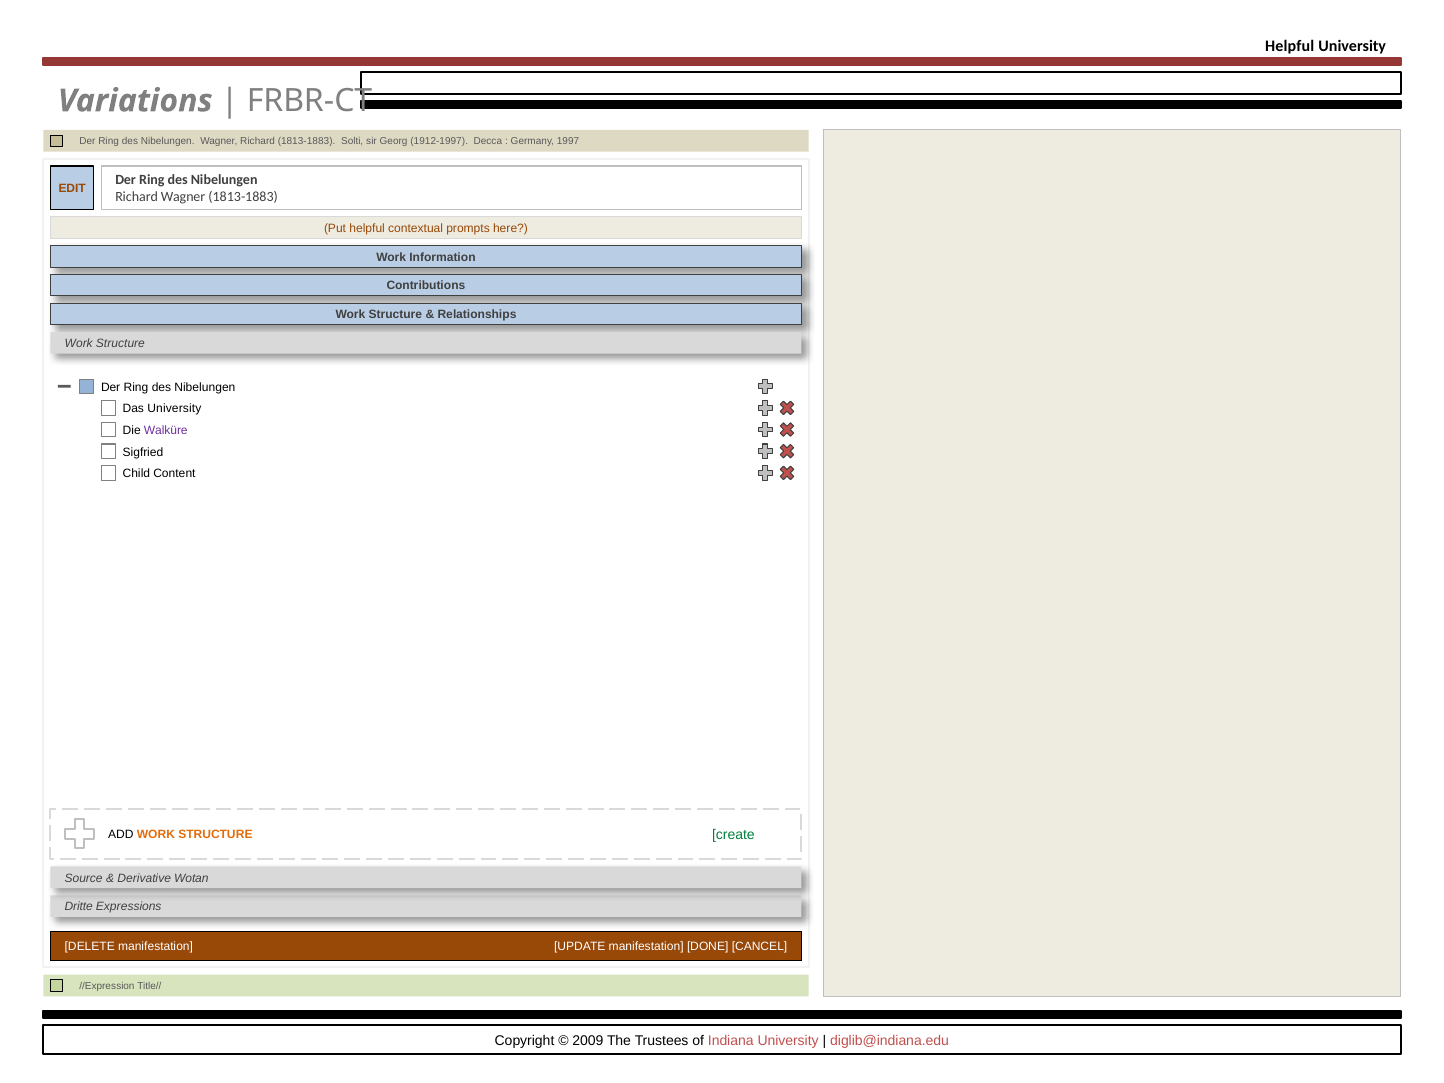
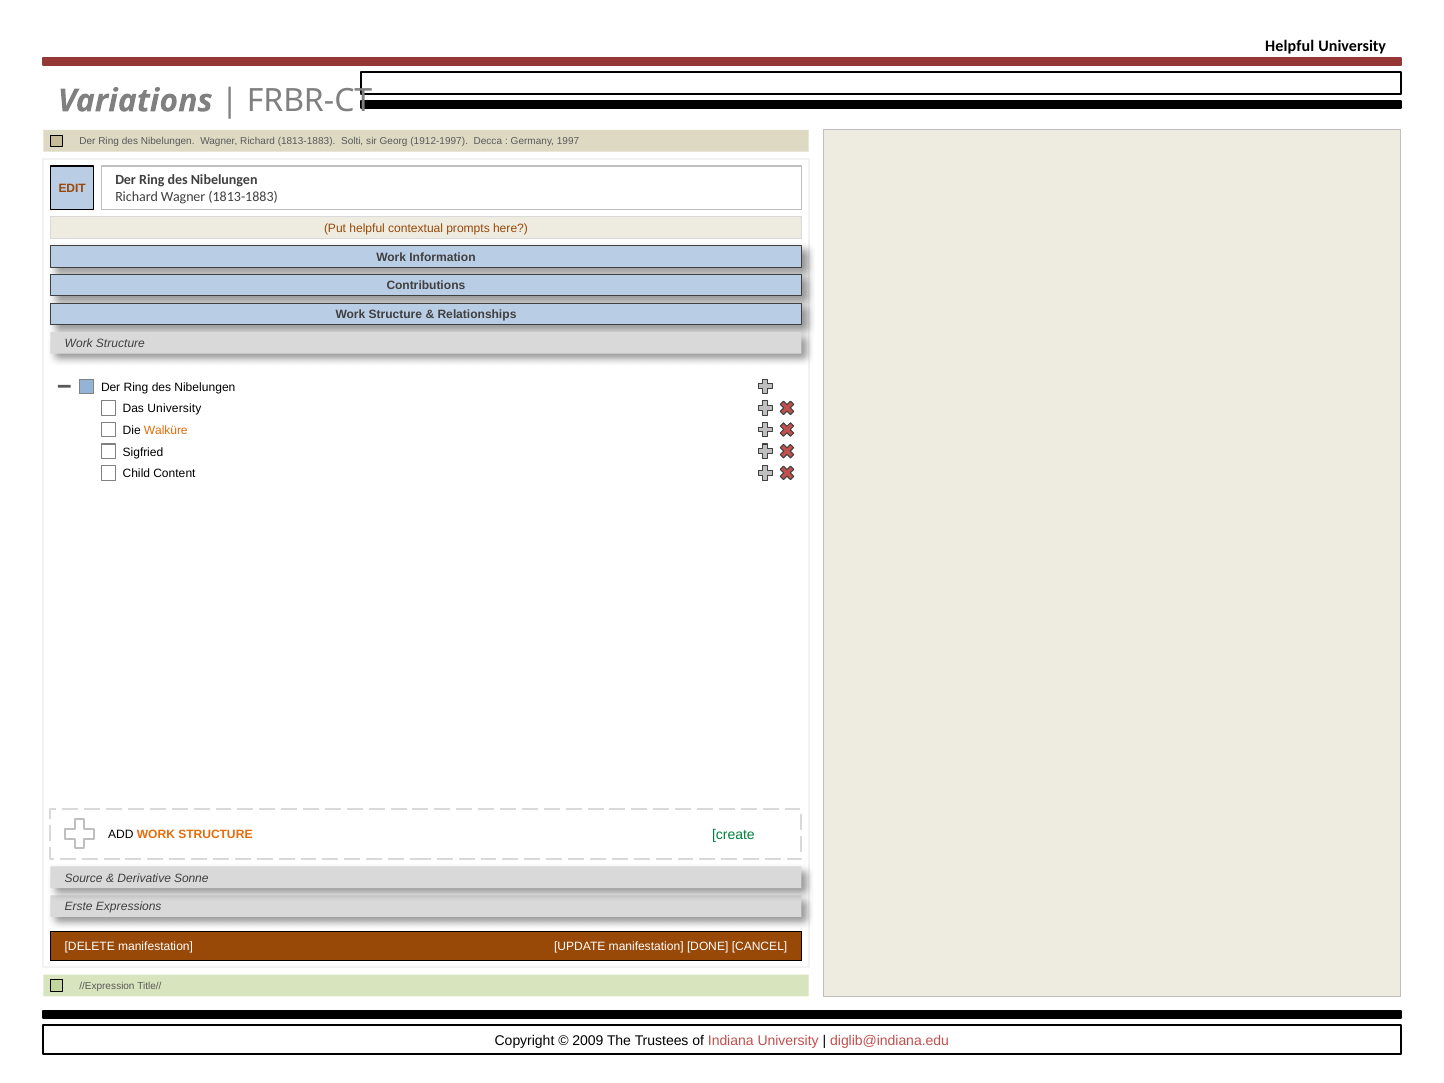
Walküre colour: purple -> orange
Wotan: Wotan -> Sonne
Dritte: Dritte -> Erste
